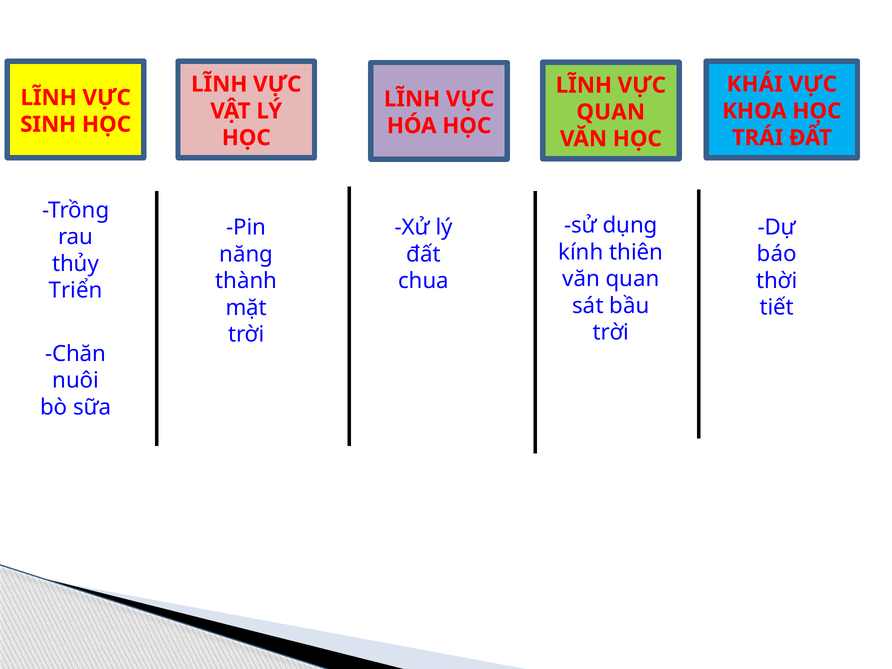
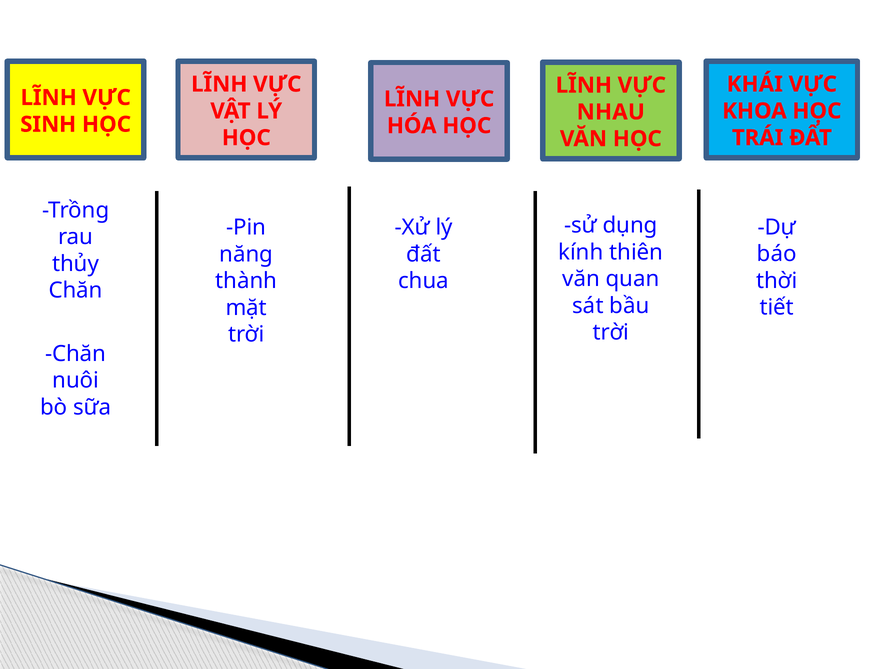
QUAN at (611, 112): QUAN -> NHAU
Triển at (76, 290): Triển -> Chăn
